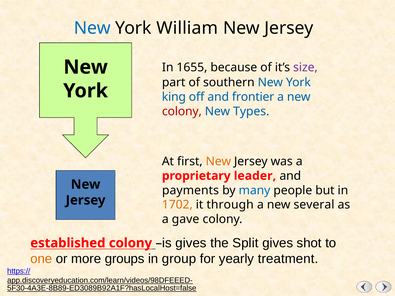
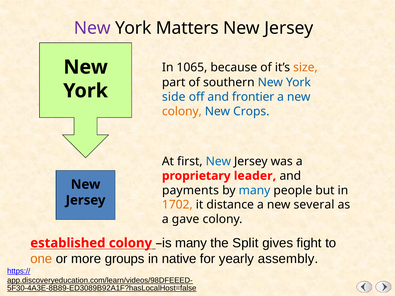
New at (92, 28) colour: blue -> purple
William: William -> Matters
1655: 1655 -> 1065
size colour: purple -> orange
king: king -> side
colony at (182, 111) colour: red -> orange
Types: Types -> Crops
New at (218, 161) colour: orange -> blue
through: through -> distance
is gives: gives -> many
shot: shot -> fight
group: group -> native
treatment: treatment -> assembly
